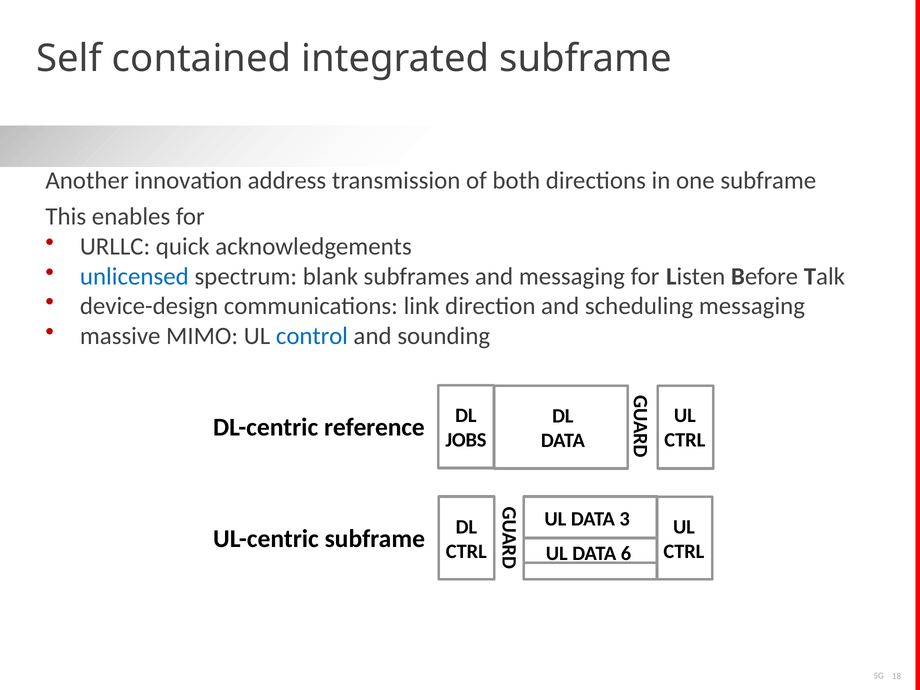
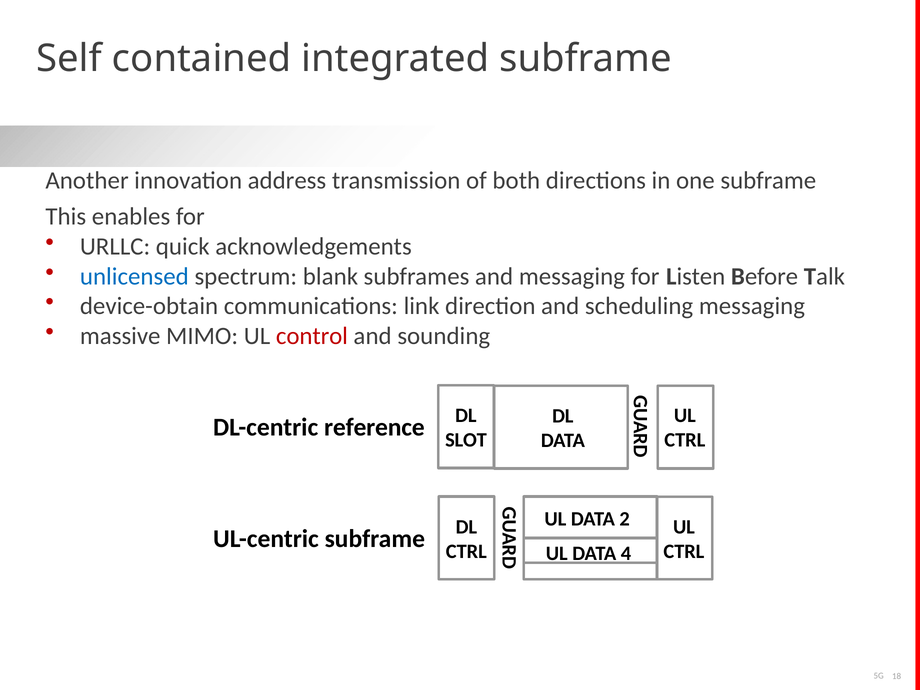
device-design: device-design -> device-obtain
control colour: blue -> red
JOBS: JOBS -> SLOT
3: 3 -> 2
6: 6 -> 4
